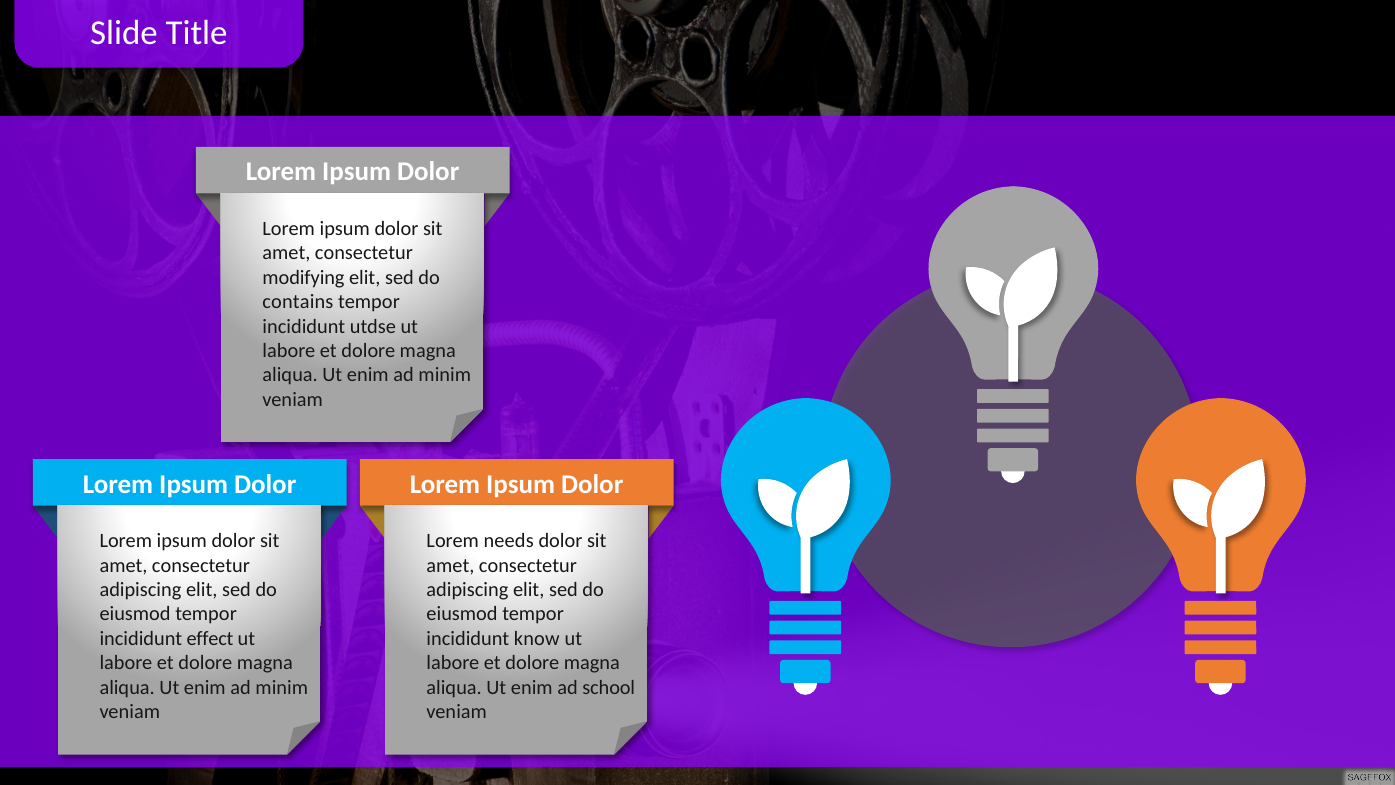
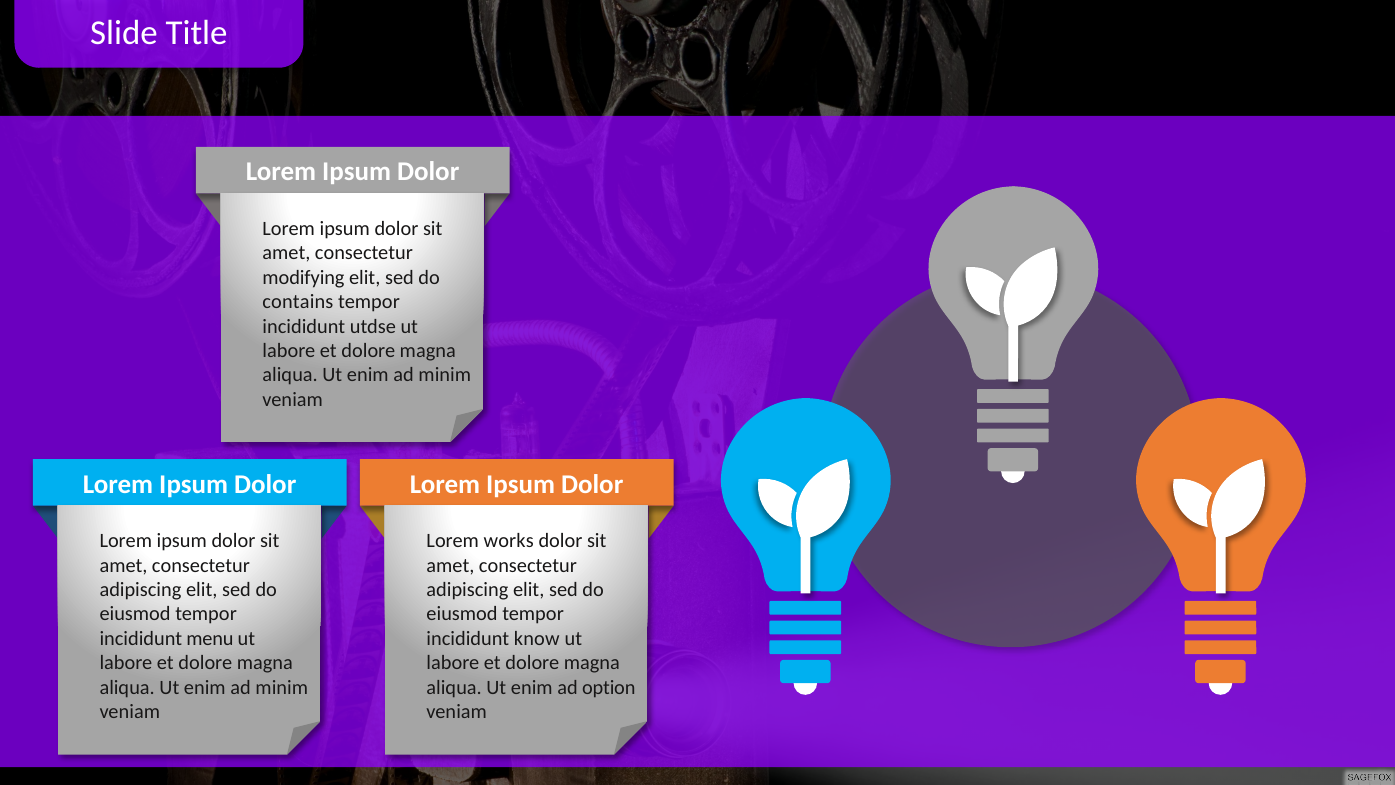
needs: needs -> works
effect: effect -> menu
school: school -> option
